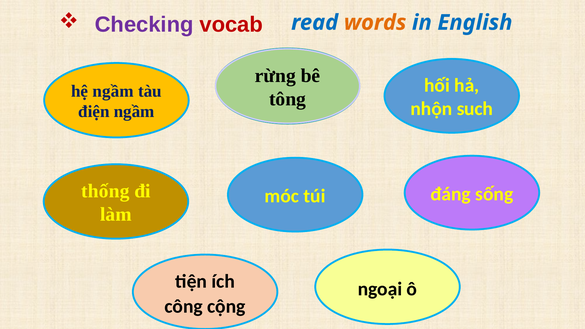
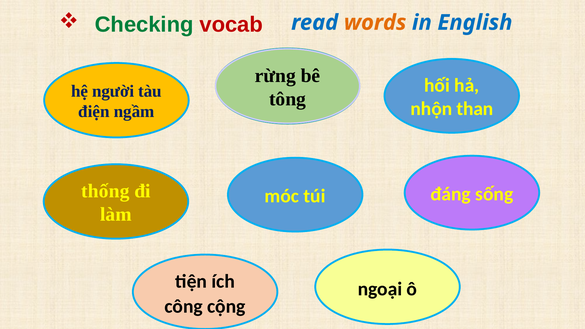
Checking colour: purple -> green
hệ ngầm: ngầm -> người
such: such -> than
